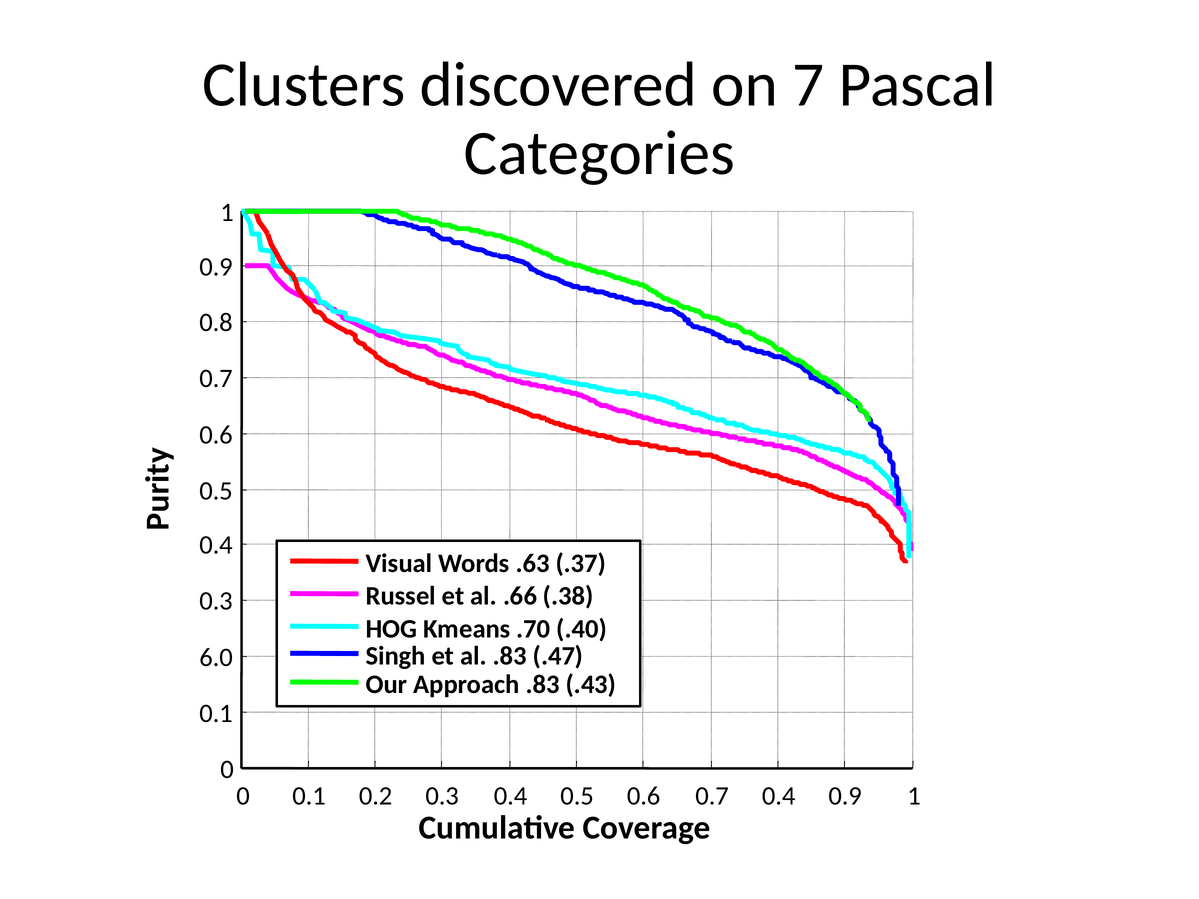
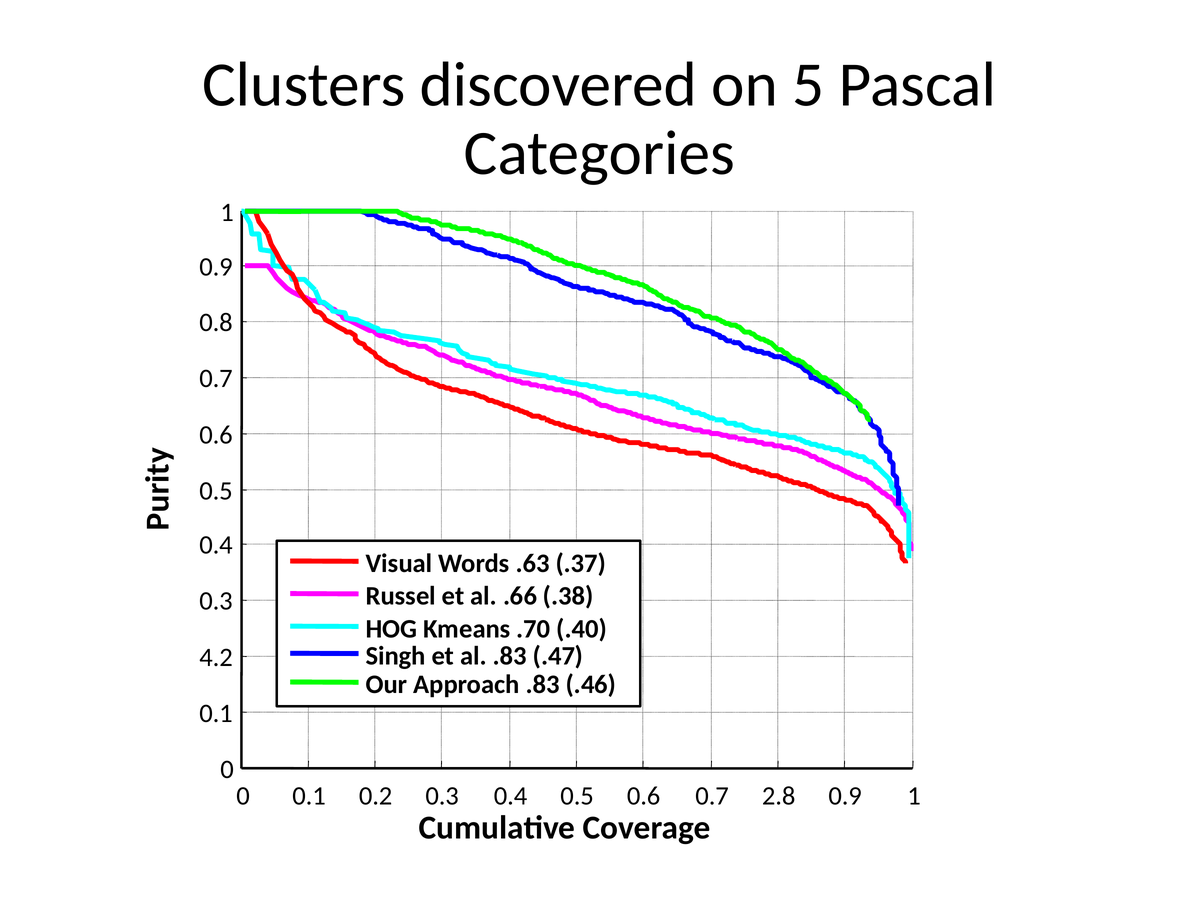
7: 7 -> 5
6.0: 6.0 -> 4.2
.43: .43 -> .46
0.7 0.4: 0.4 -> 2.8
